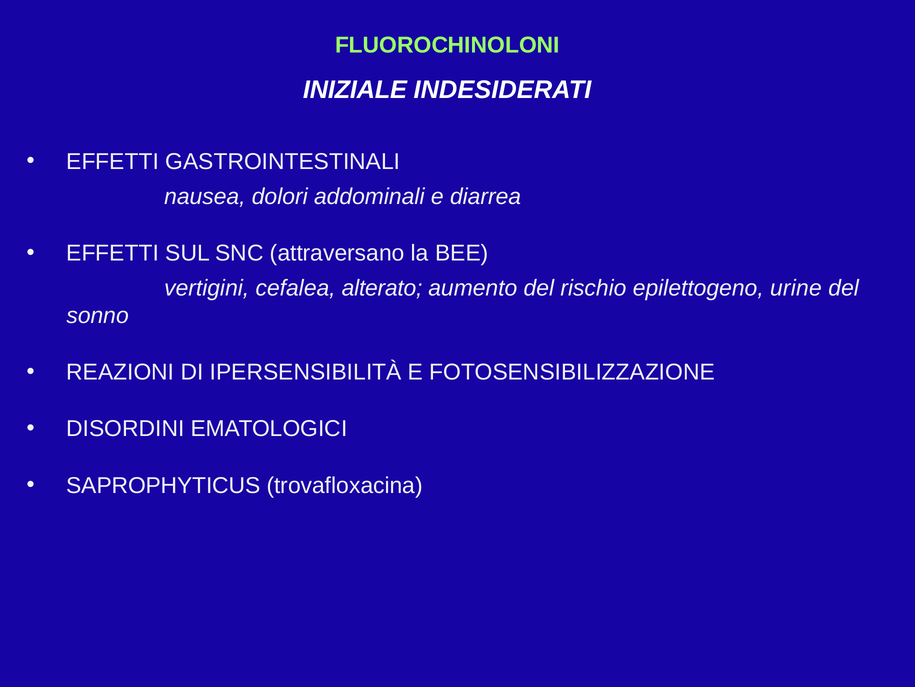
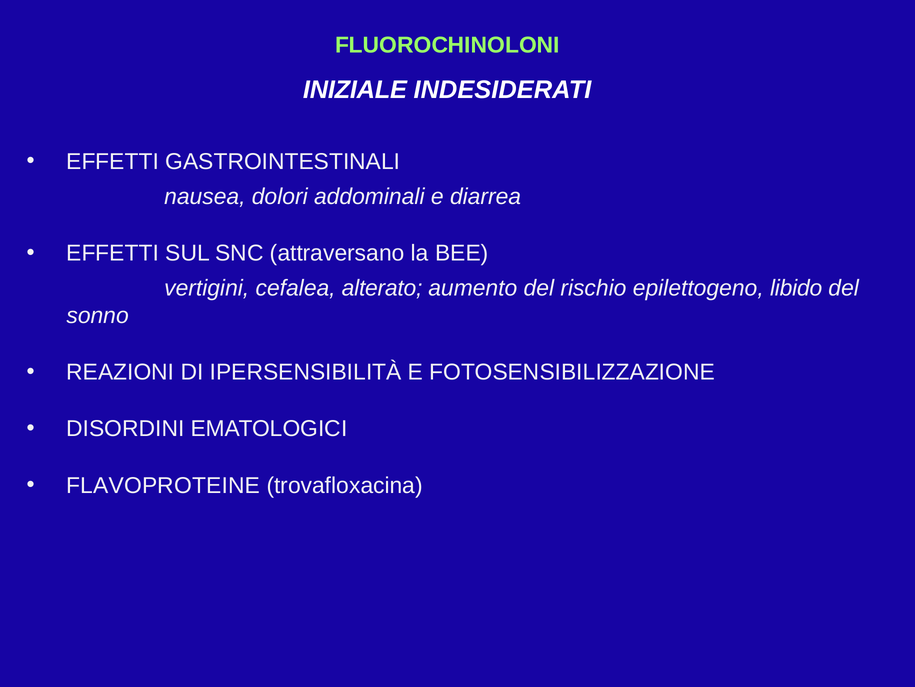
urine: urine -> libido
SAPROPHYTICUS: SAPROPHYTICUS -> FLAVOPROTEINE
